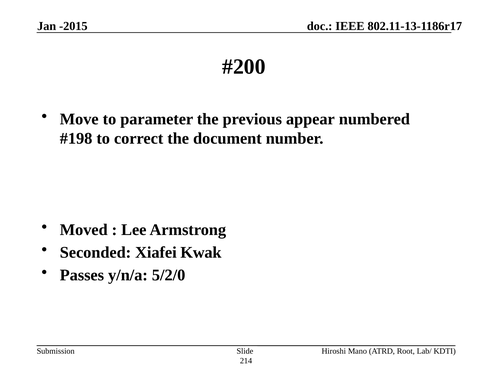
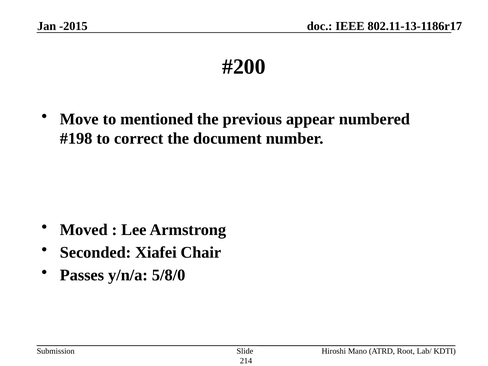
parameter: parameter -> mentioned
Kwak: Kwak -> Chair
5/2/0: 5/2/0 -> 5/8/0
